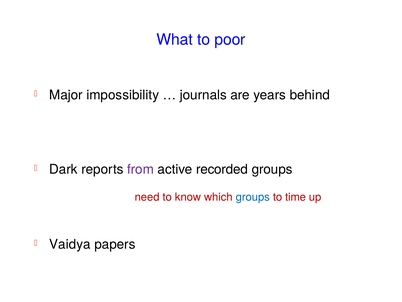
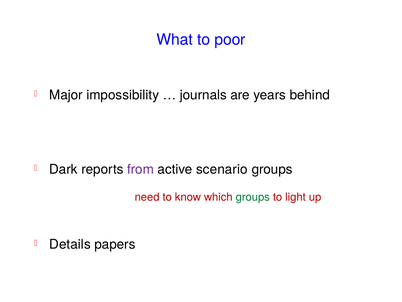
recorded: recorded -> scenario
groups at (253, 197) colour: blue -> green
time: time -> light
Vaidya: Vaidya -> Details
